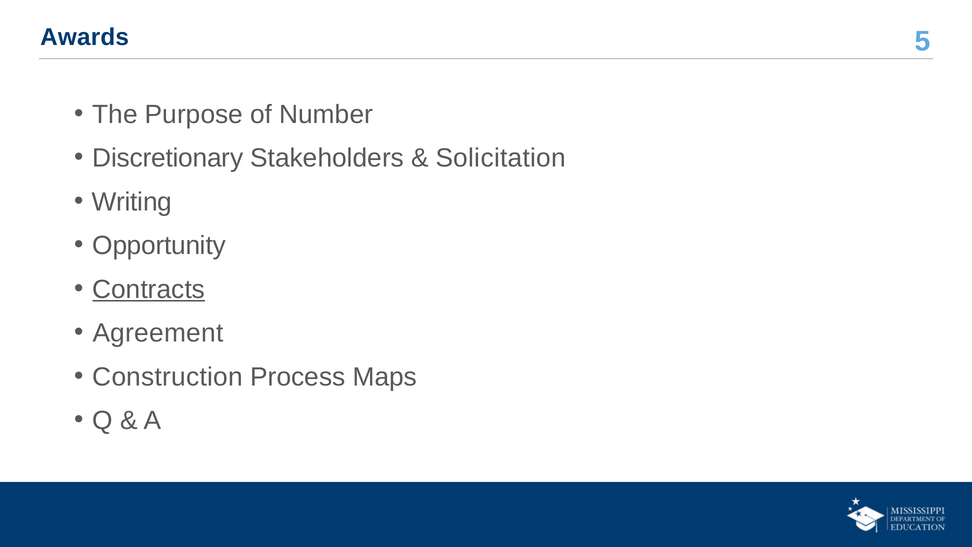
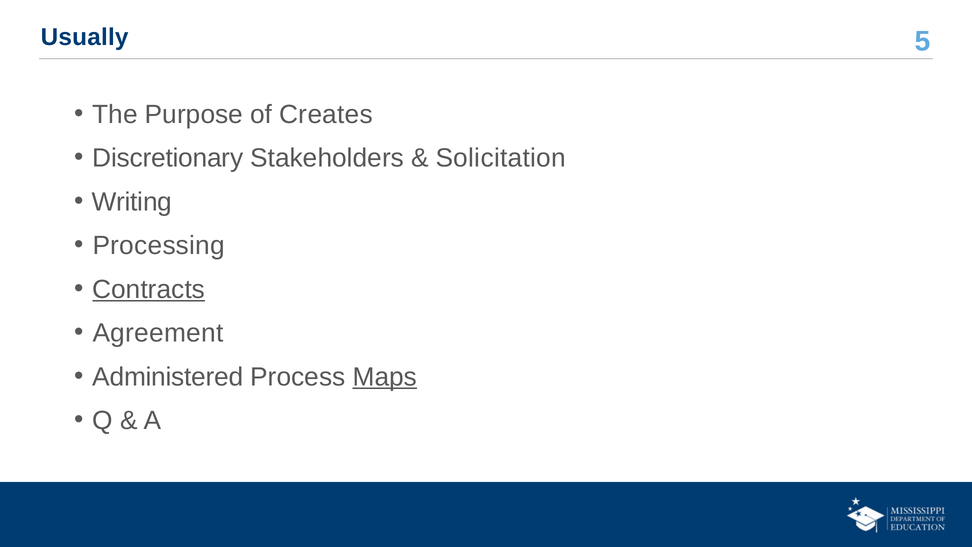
Awards: Awards -> Usually
Number: Number -> Creates
Opportunity: Opportunity -> Processing
Construction: Construction -> Administered
Maps underline: none -> present
